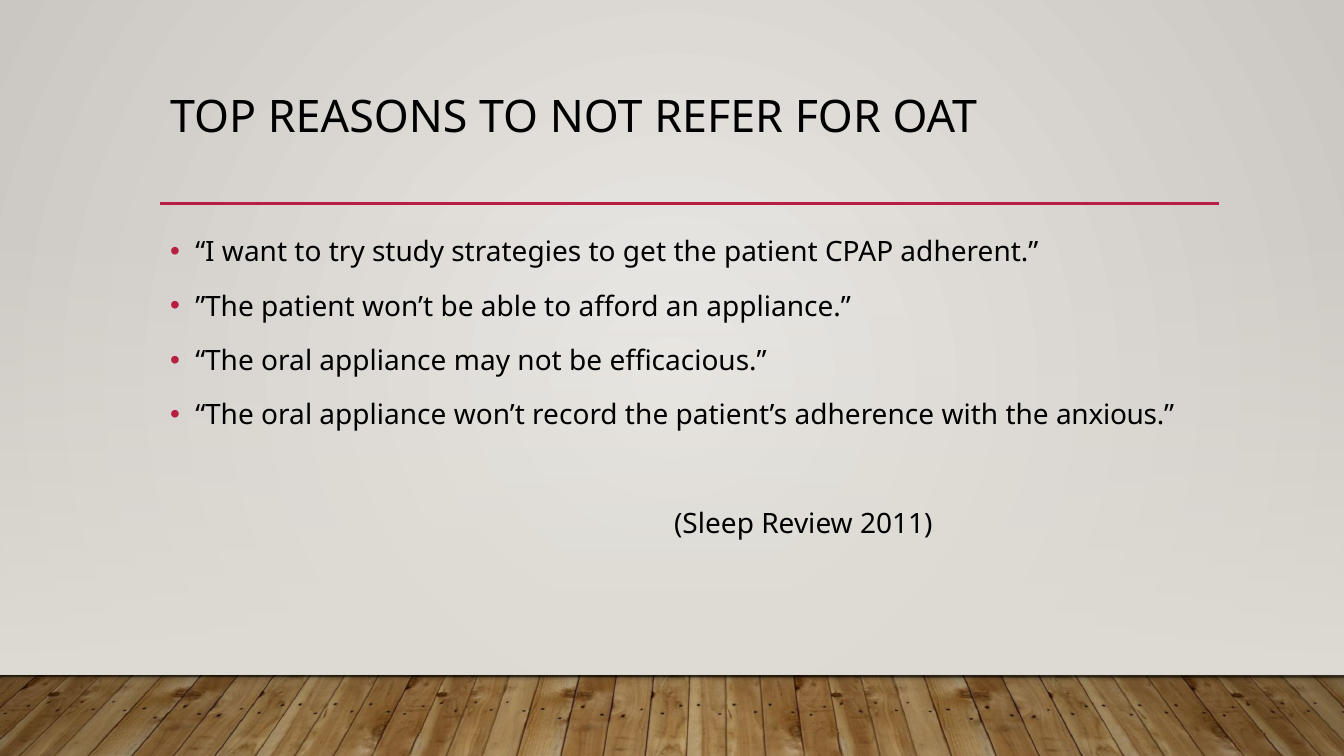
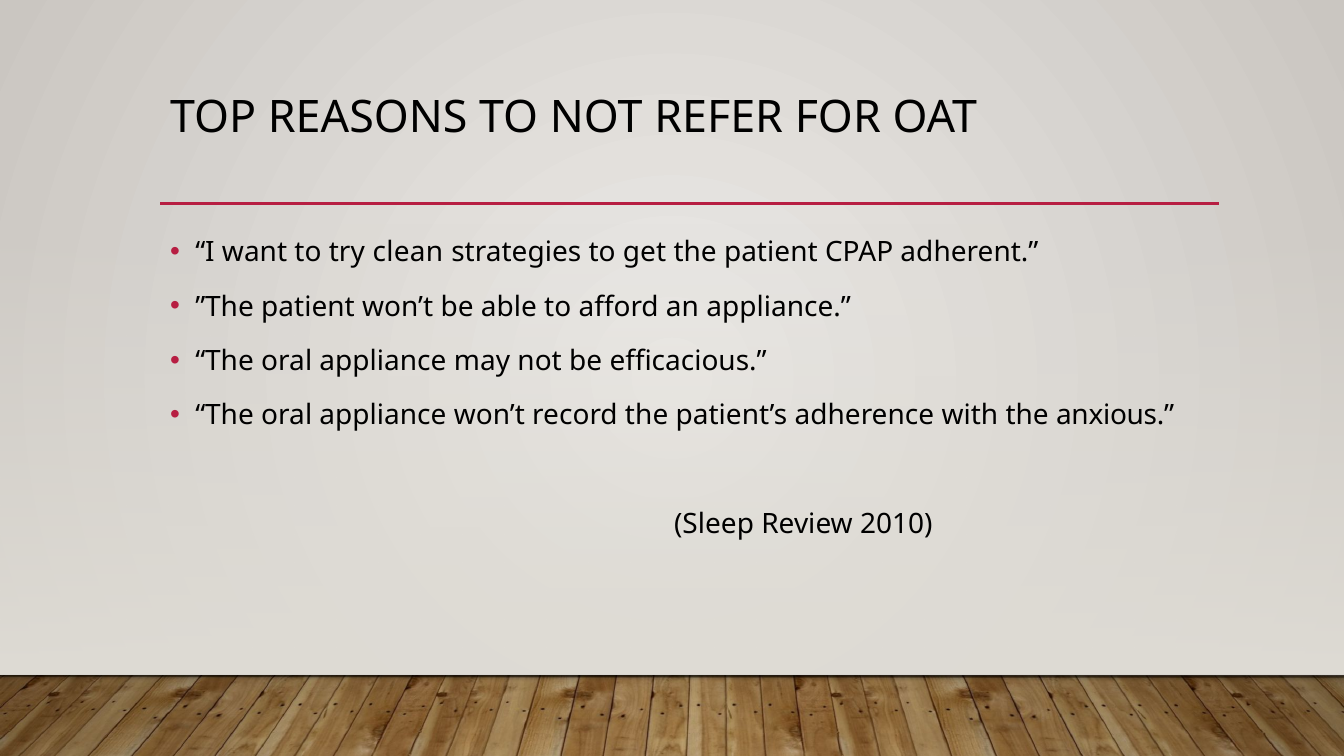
study: study -> clean
2011: 2011 -> 2010
